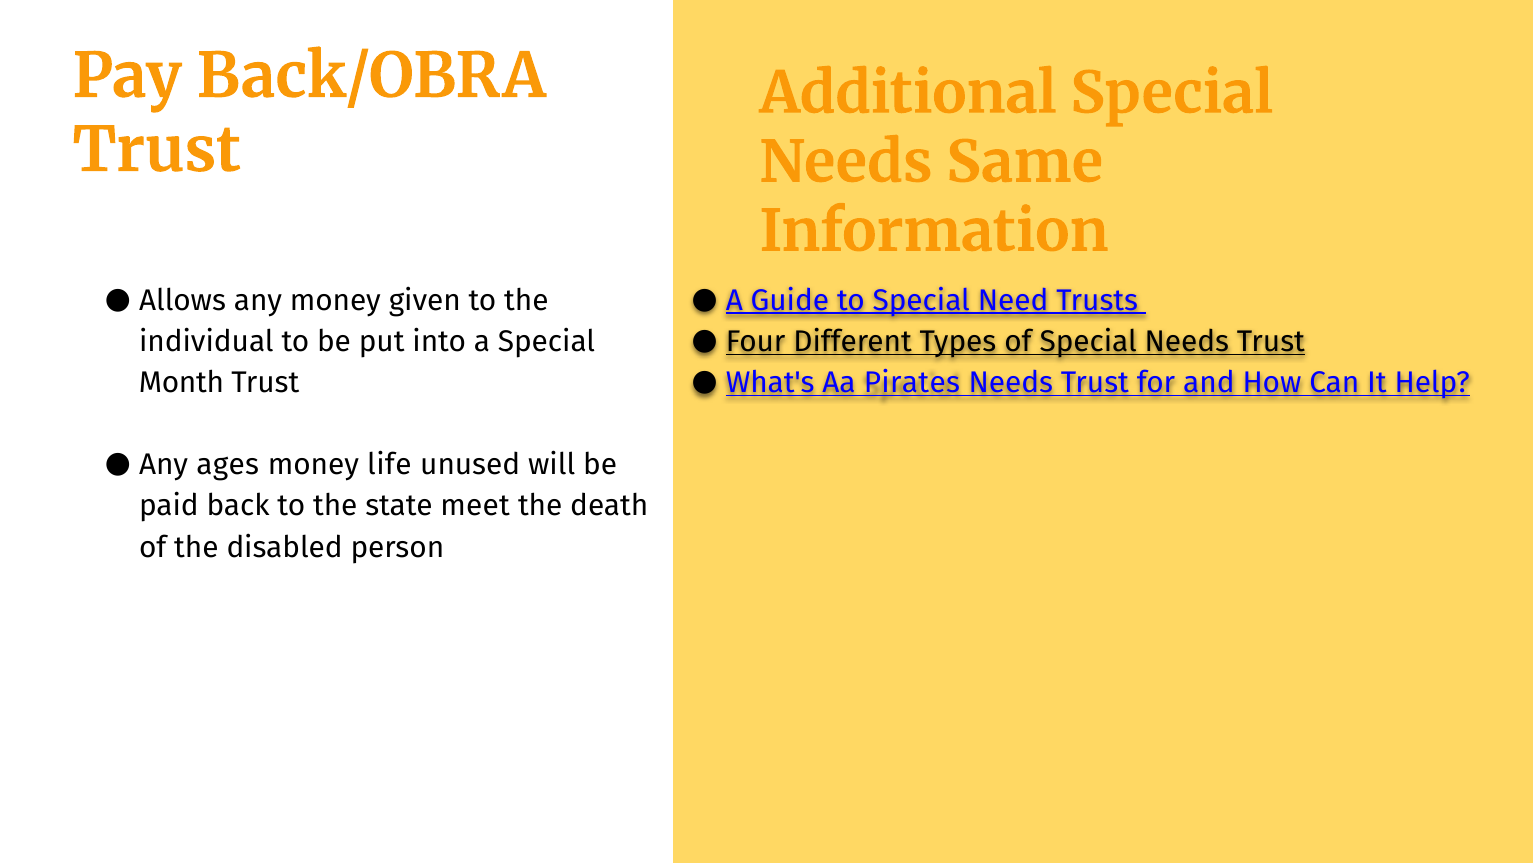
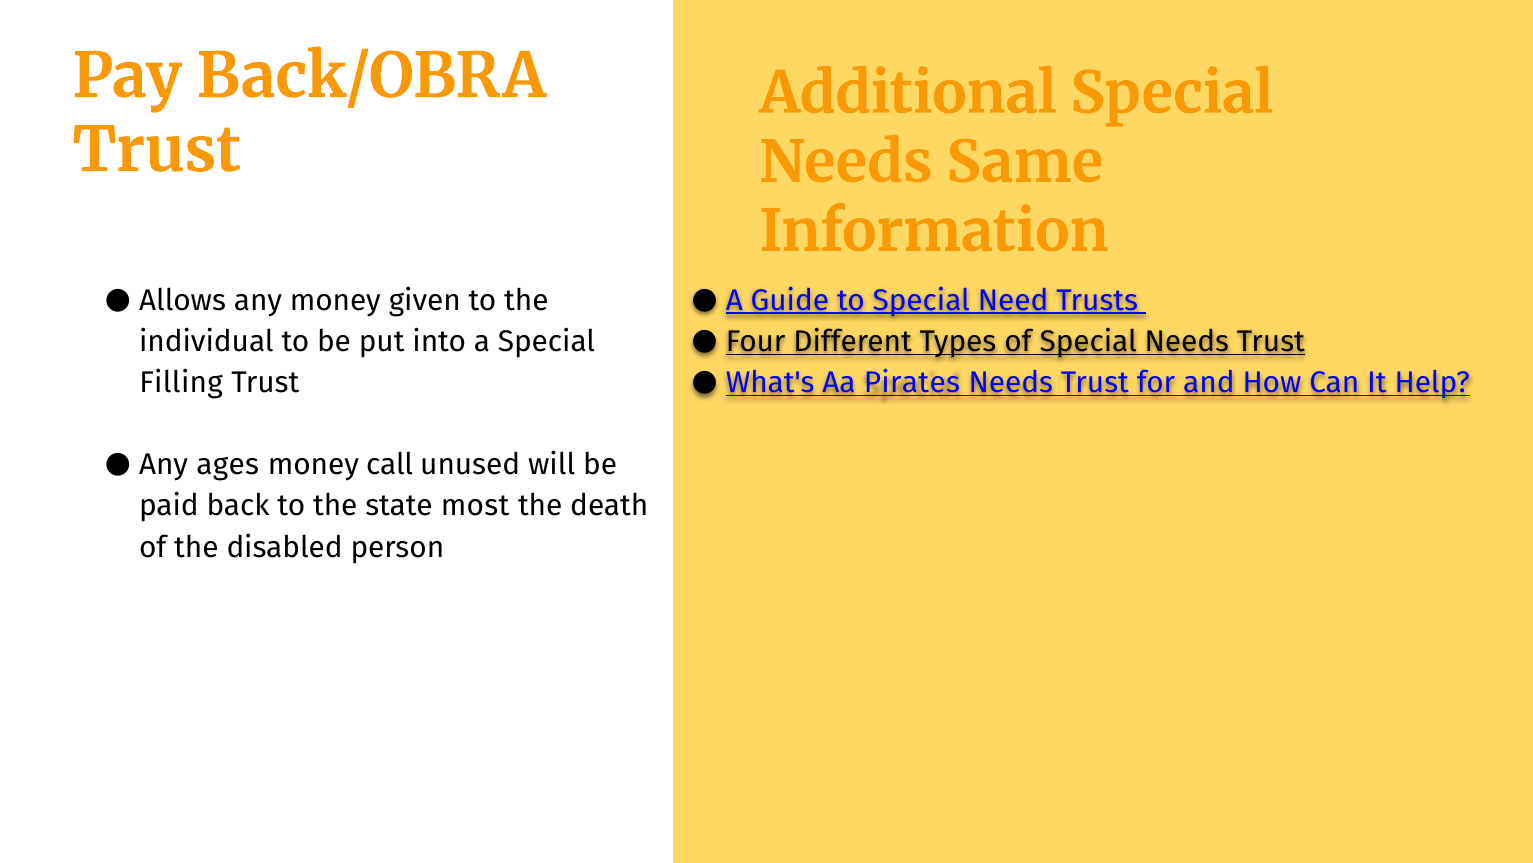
Month: Month -> Filling
life: life -> call
meet: meet -> most
